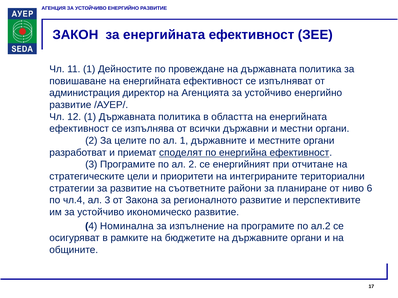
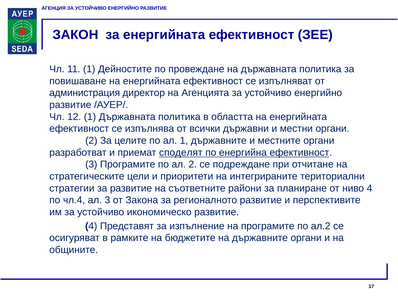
енергийният: енергийният -> подреждане
ниво 6: 6 -> 4
Номинална: Номинална -> Представят
